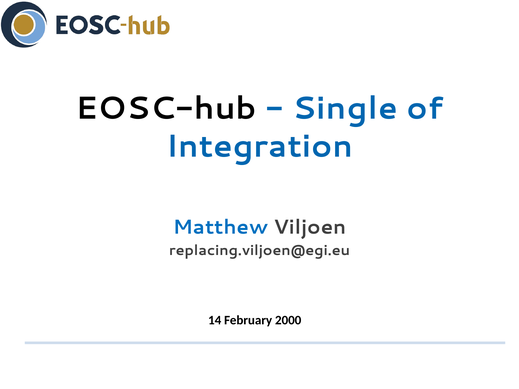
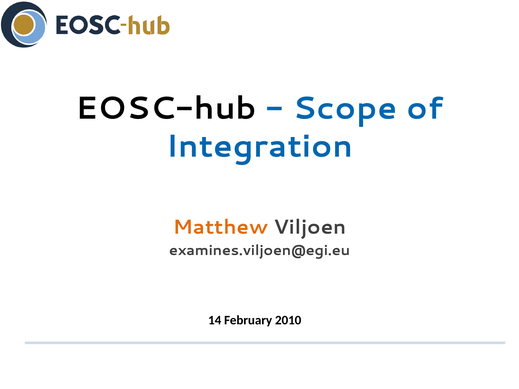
Single: Single -> Scope
Matthew colour: blue -> orange
replacing.viljoen@egi.eu: replacing.viljoen@egi.eu -> examines.viljoen@egi.eu
2000: 2000 -> 2010
